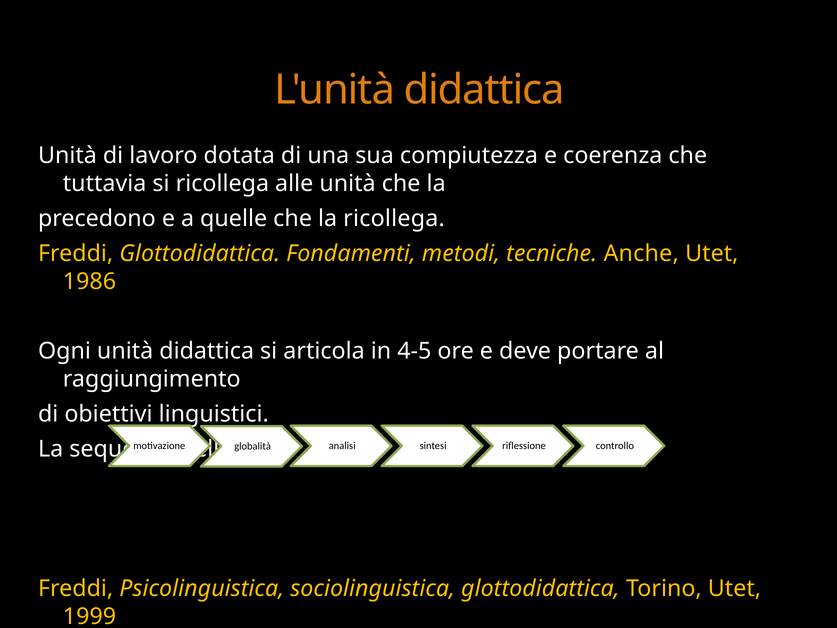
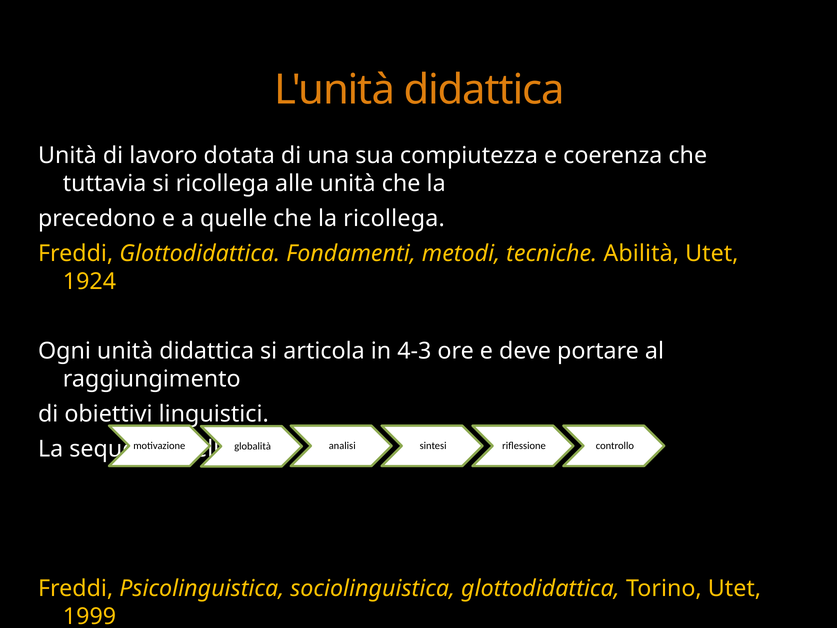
Anche: Anche -> Abilità
1986: 1986 -> 1924
4-5: 4-5 -> 4-3
